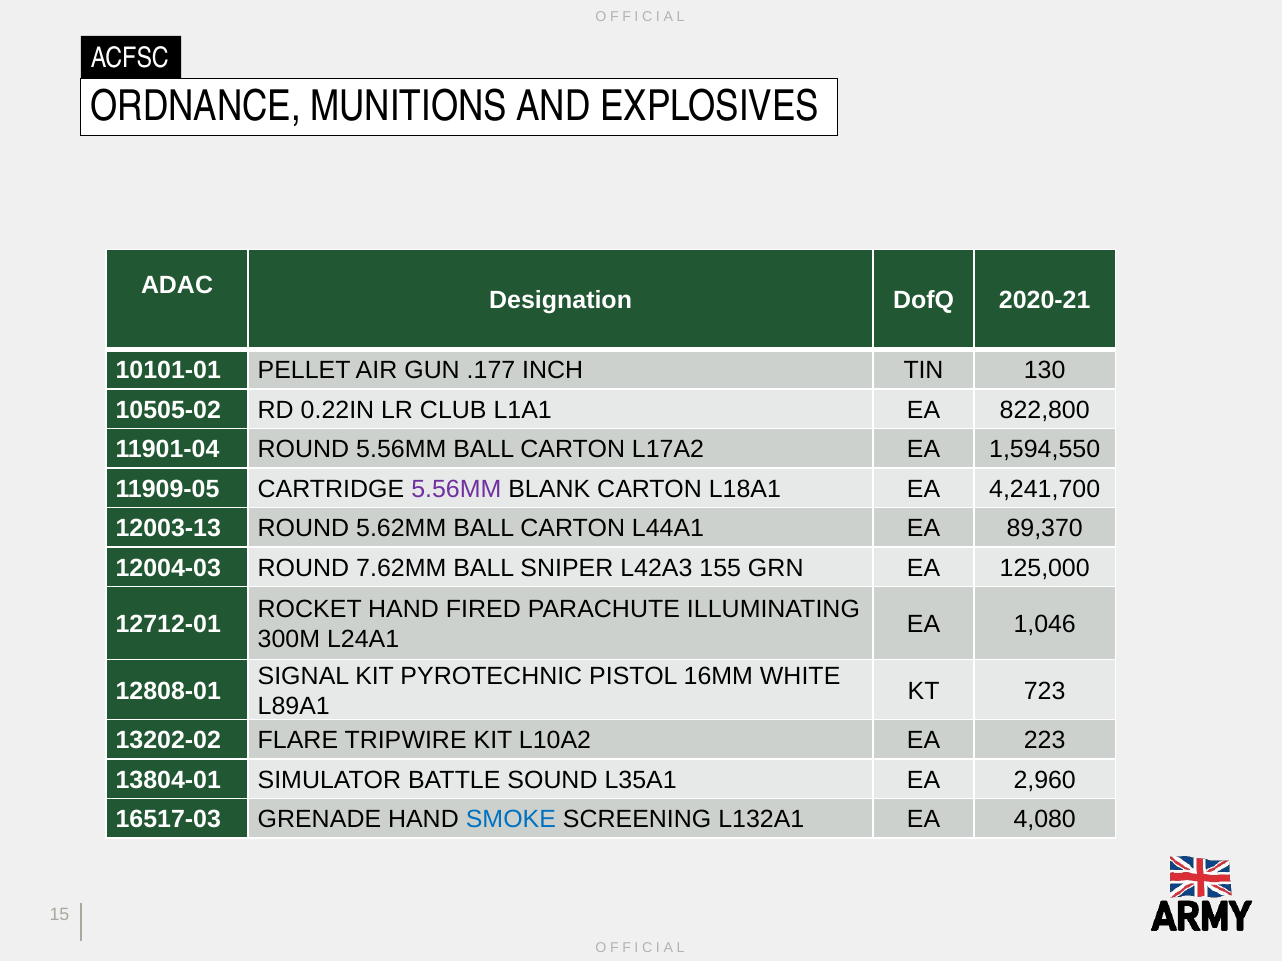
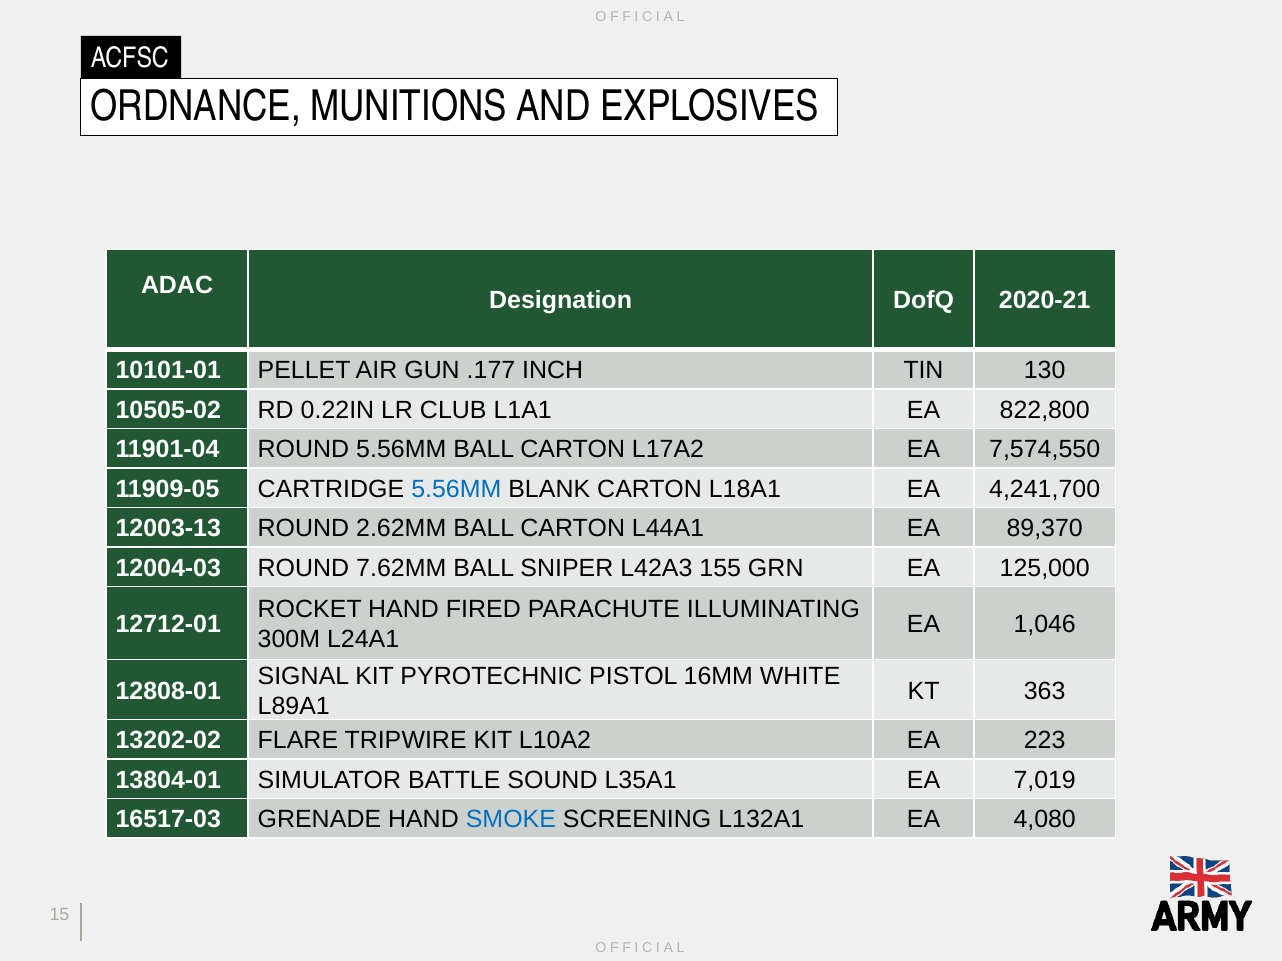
1,594,550: 1,594,550 -> 7,574,550
5.56MM at (456, 489) colour: purple -> blue
5.62MM: 5.62MM -> 2.62MM
723: 723 -> 363
2,960: 2,960 -> 7,019
